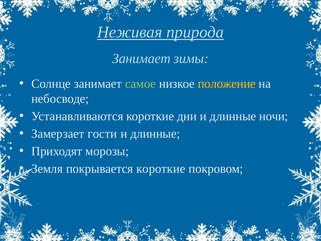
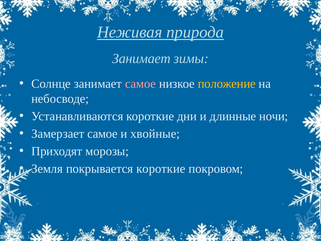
самое at (141, 84) colour: light green -> pink
Замерзает гости: гости -> самое
длинные at (155, 134): длинные -> хвойные
